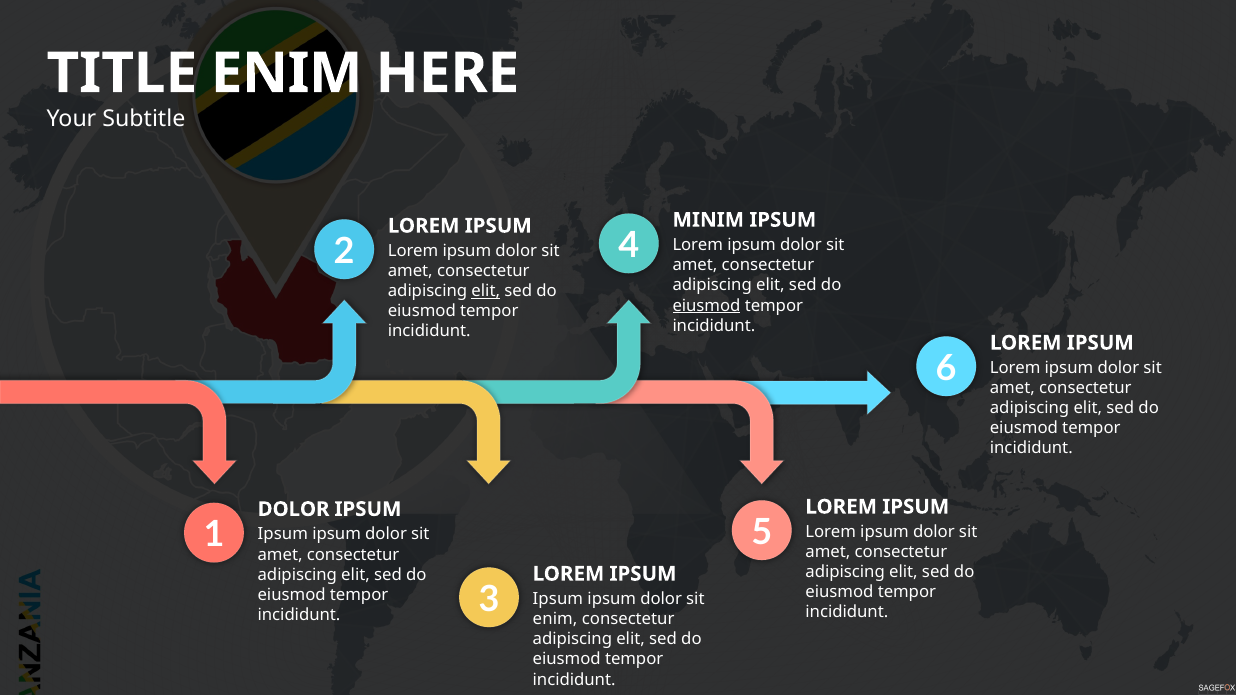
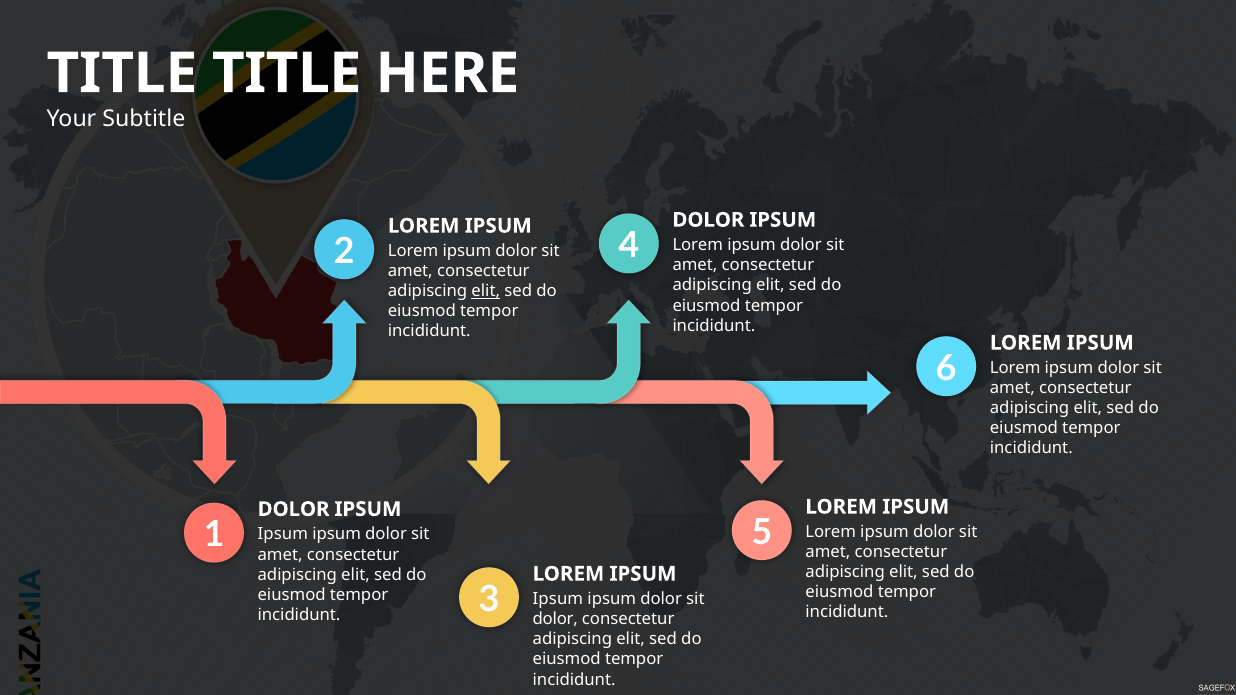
ENIM at (287, 73): ENIM -> TITLE
MINIM at (708, 220): MINIM -> DOLOR
eiusmod at (706, 306) underline: present -> none
enim at (555, 619): enim -> dolor
